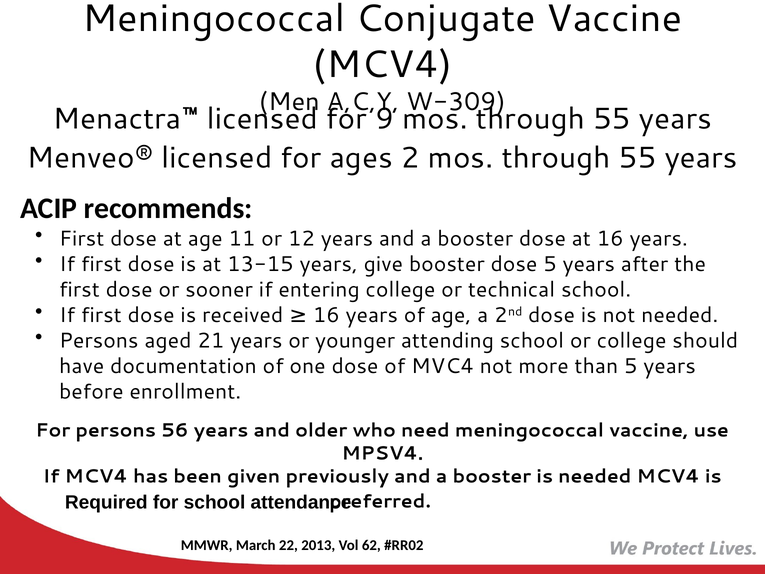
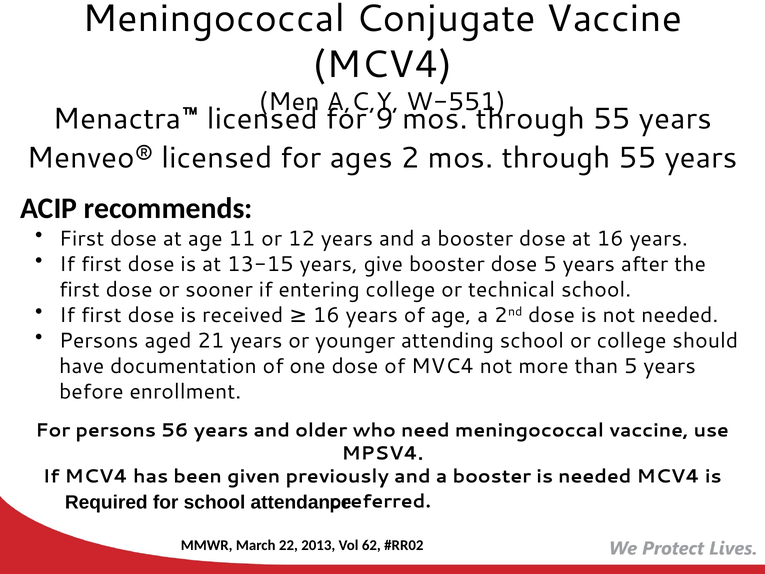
W-309: W-309 -> W-551
